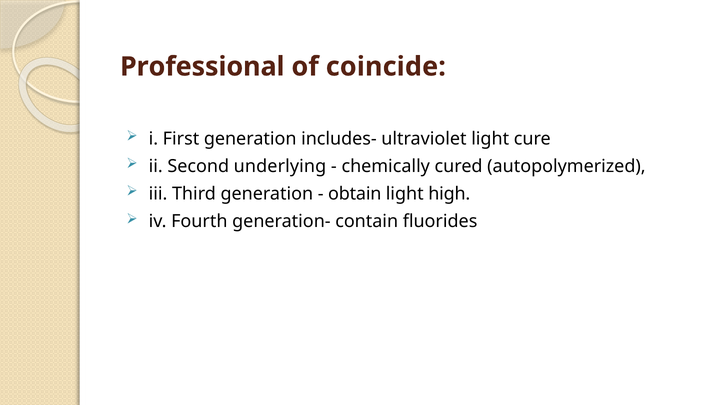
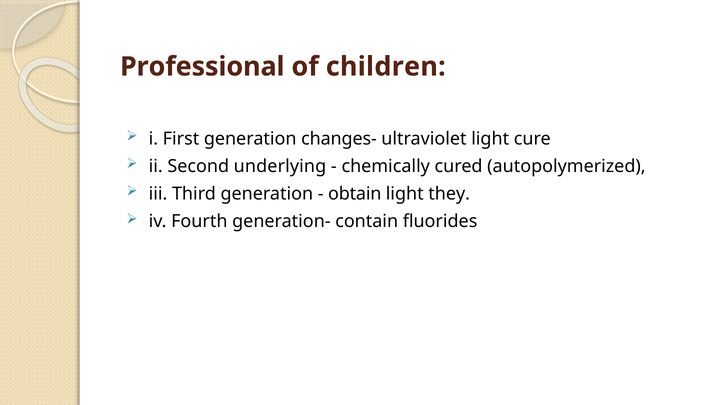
coincide: coincide -> children
includes-: includes- -> changes-
high: high -> they
